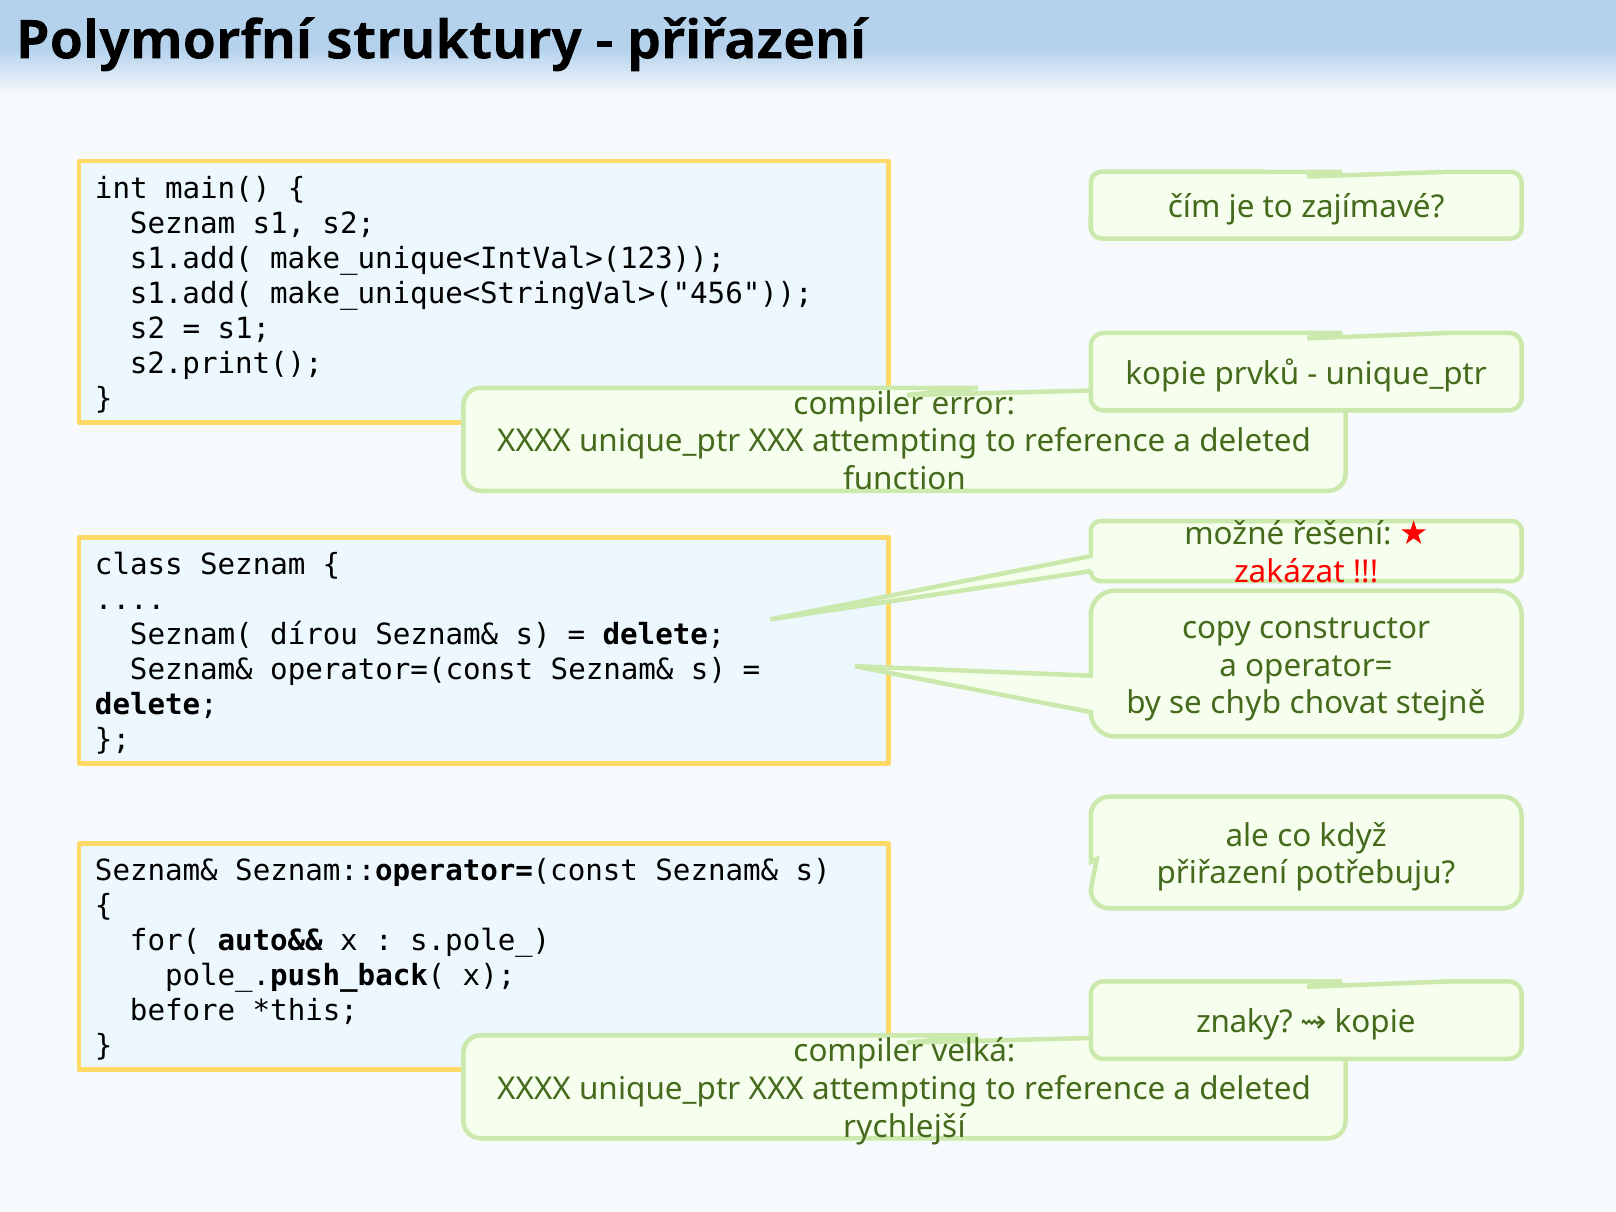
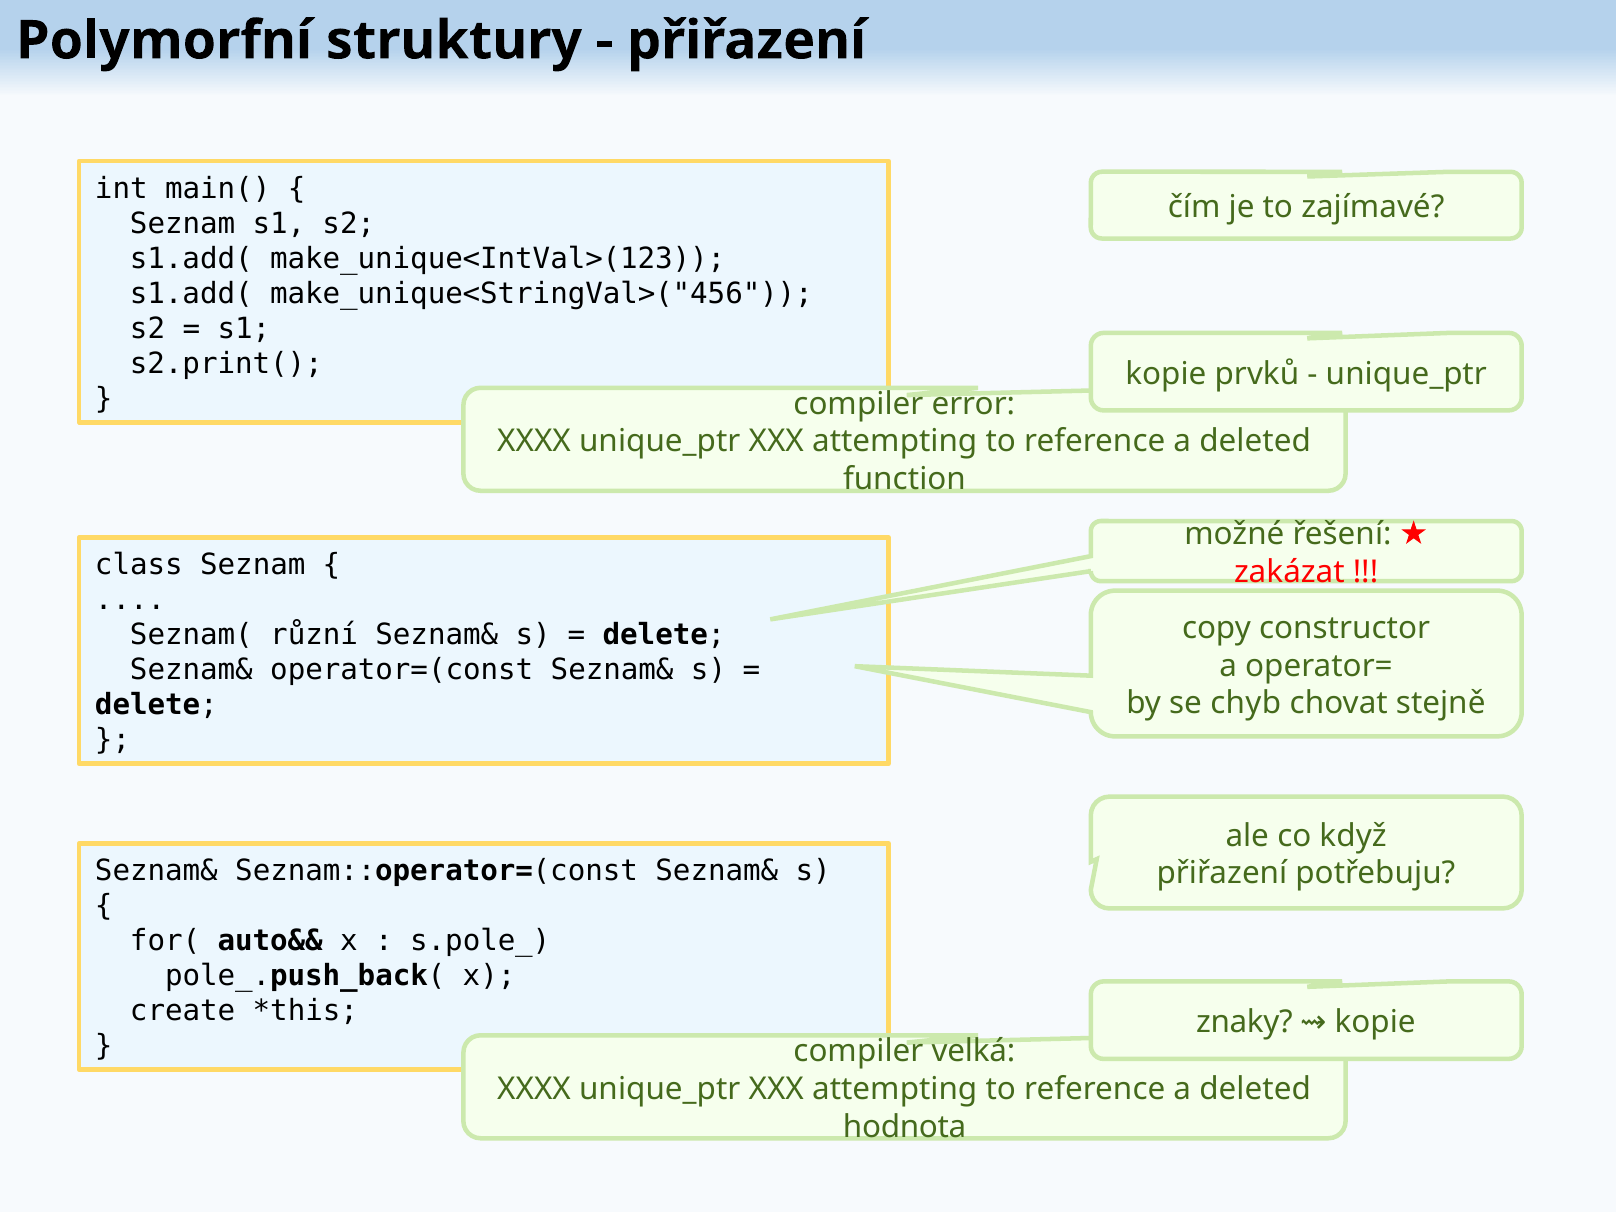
dírou: dírou -> různí
before: before -> create
rychlejší: rychlejší -> hodnota
